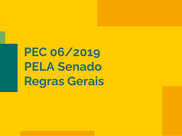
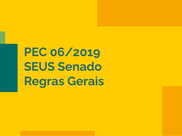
PELA: PELA -> SEUS
